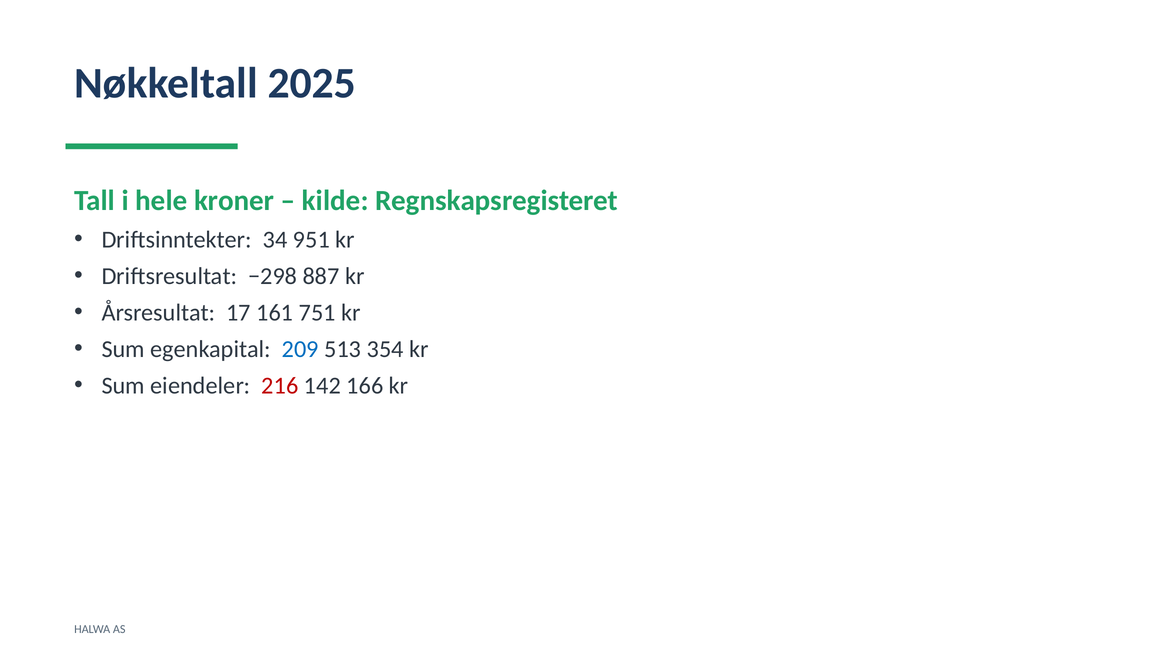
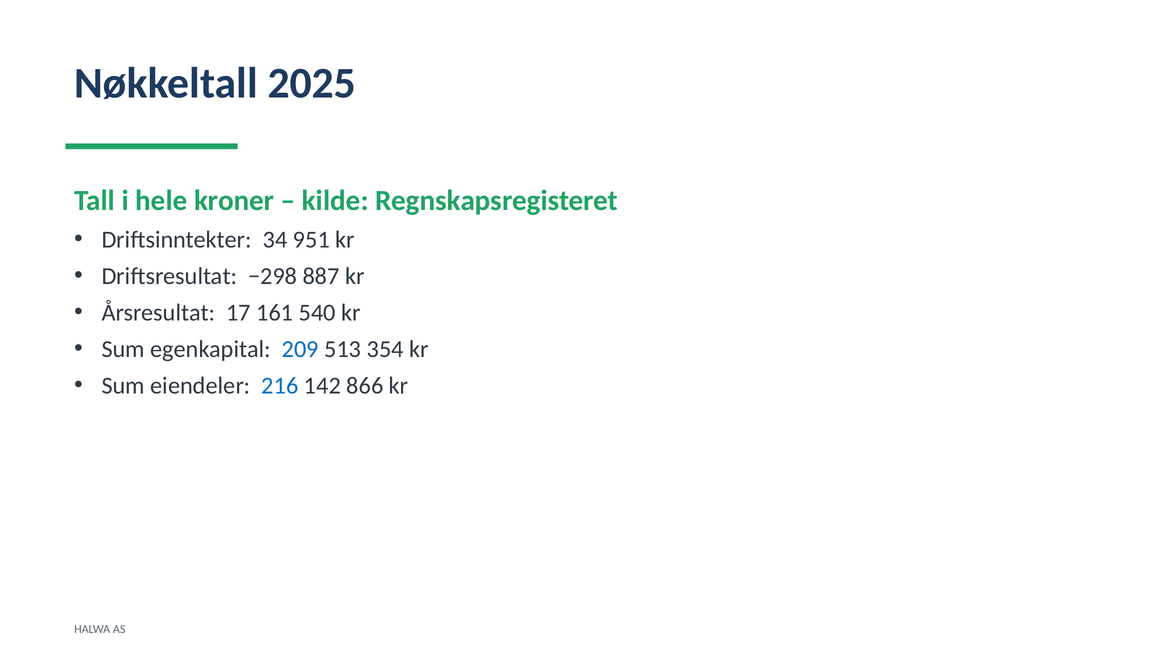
751: 751 -> 540
216 colour: red -> blue
166: 166 -> 866
